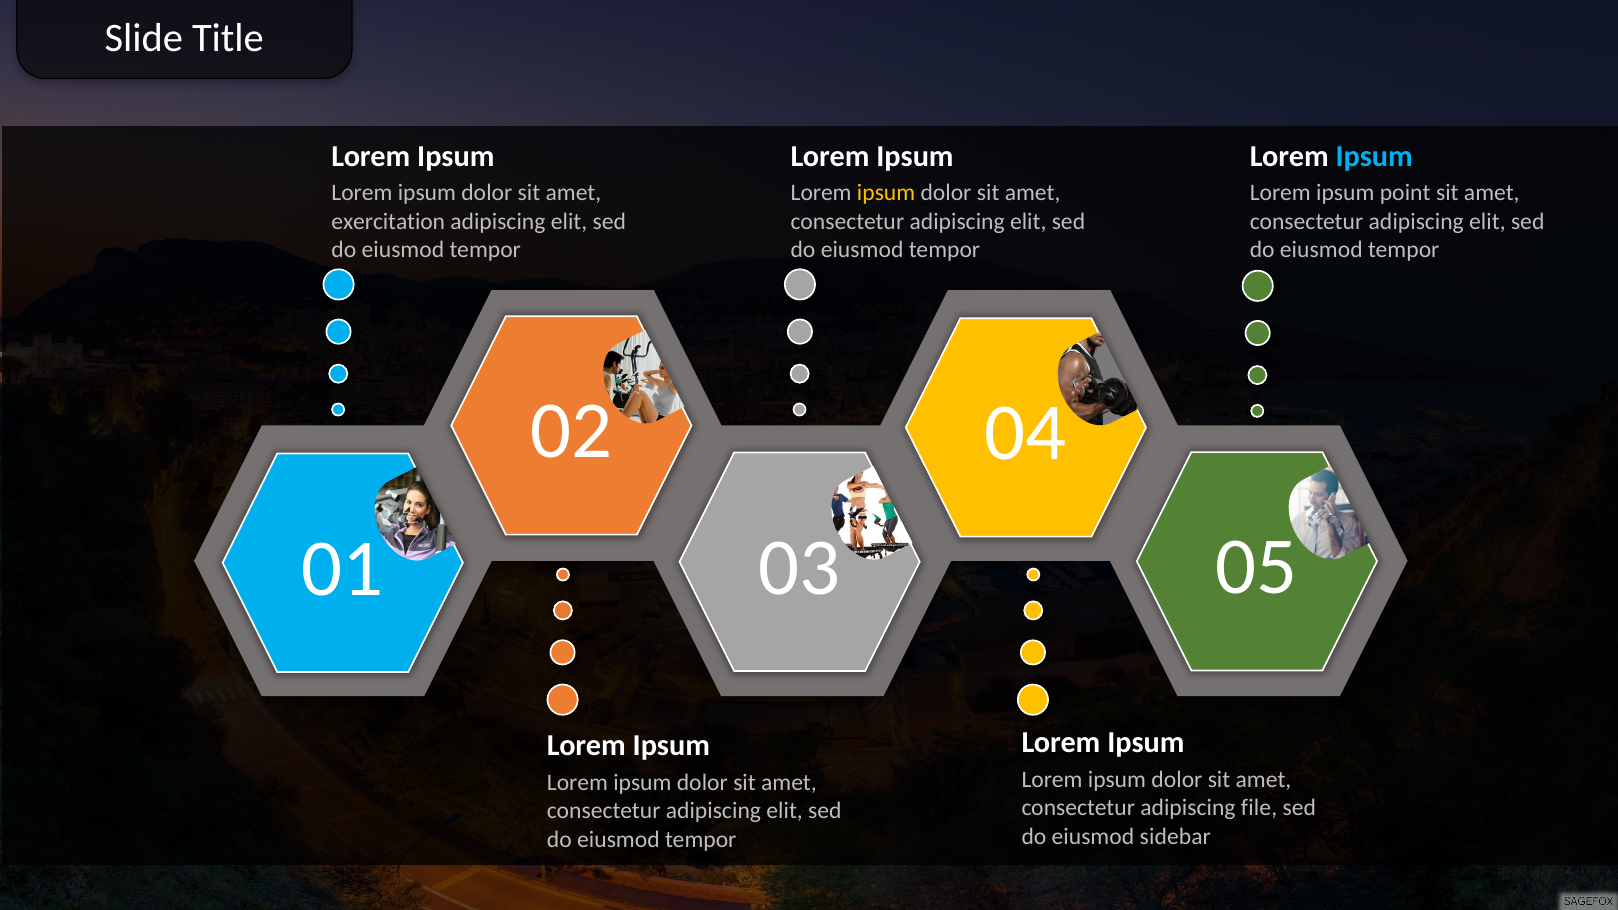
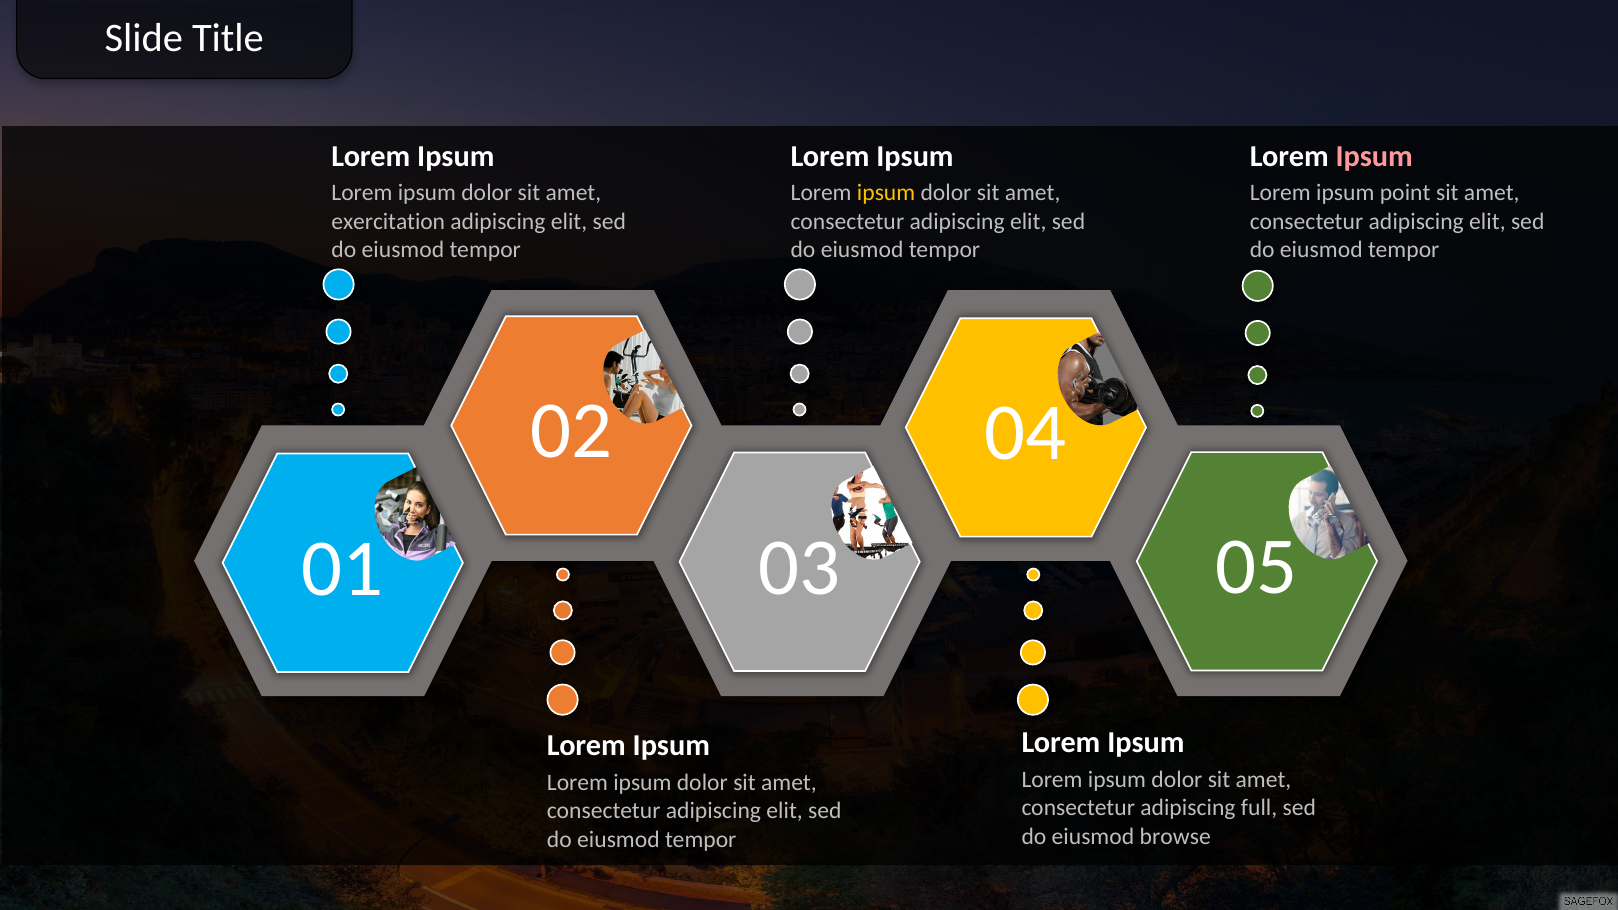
Ipsum at (1374, 157) colour: light blue -> pink
file: file -> full
sidebar: sidebar -> browse
